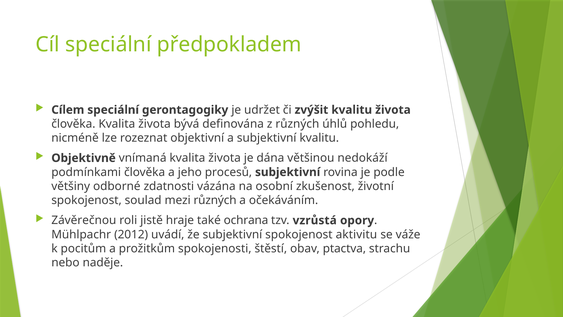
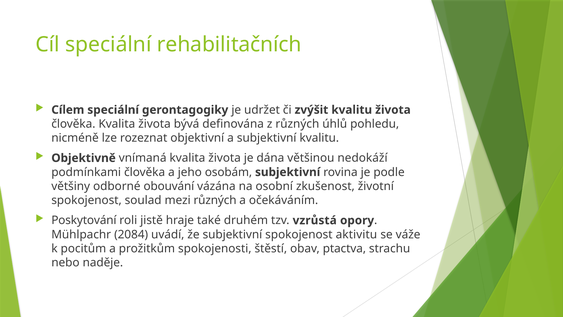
předpokladem: předpokladem -> rehabilitačních
procesů: procesů -> osobám
zdatnosti: zdatnosti -> obouvání
Závěrečnou: Závěrečnou -> Poskytování
ochrana: ochrana -> druhém
2012: 2012 -> 2084
